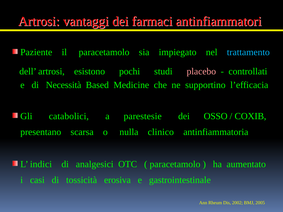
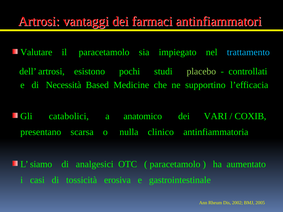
Paziente: Paziente -> Valutare
placebo colour: pink -> light green
parestesie: parestesie -> anatomico
OSSO: OSSO -> VARI
indici: indici -> siamo
